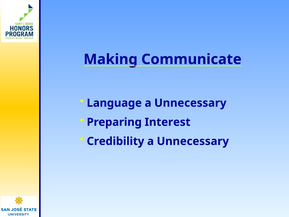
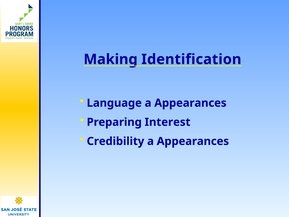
Communicate: Communicate -> Identification
Unnecessary at (190, 103): Unnecessary -> Appearances
Unnecessary at (193, 141): Unnecessary -> Appearances
